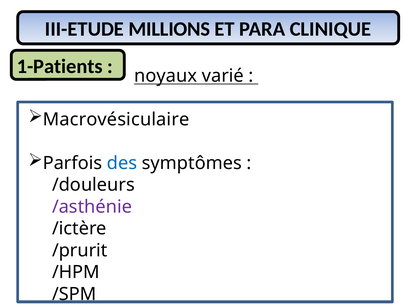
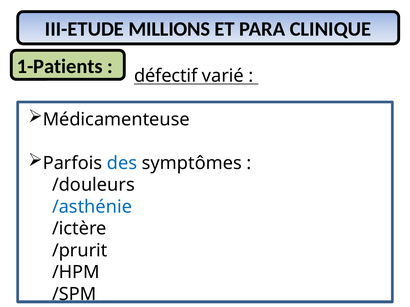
noyaux: noyaux -> défectif
Macrovésiculaire: Macrovésiculaire -> Médicamenteuse
/asthénie colour: purple -> blue
